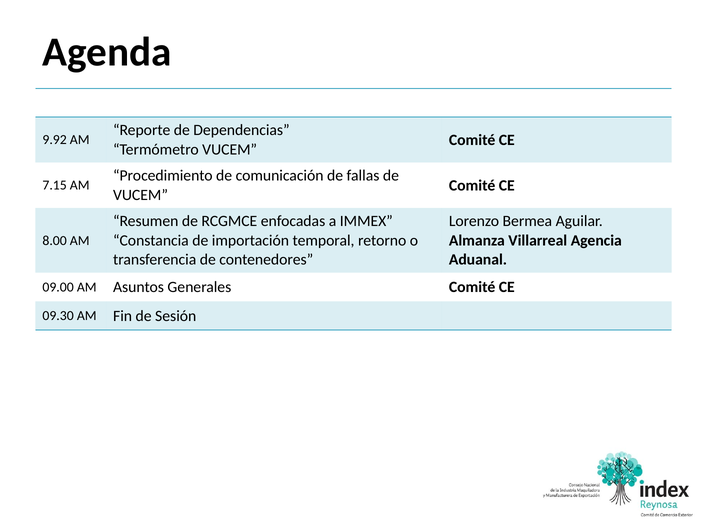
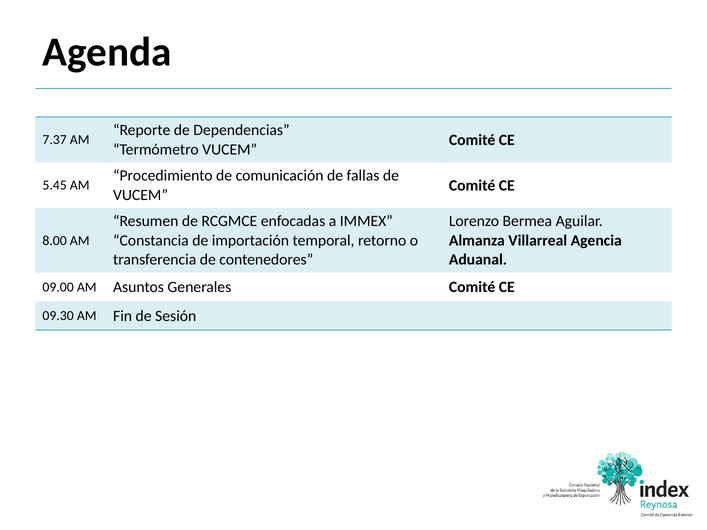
9.92: 9.92 -> 7.37
7.15: 7.15 -> 5.45
